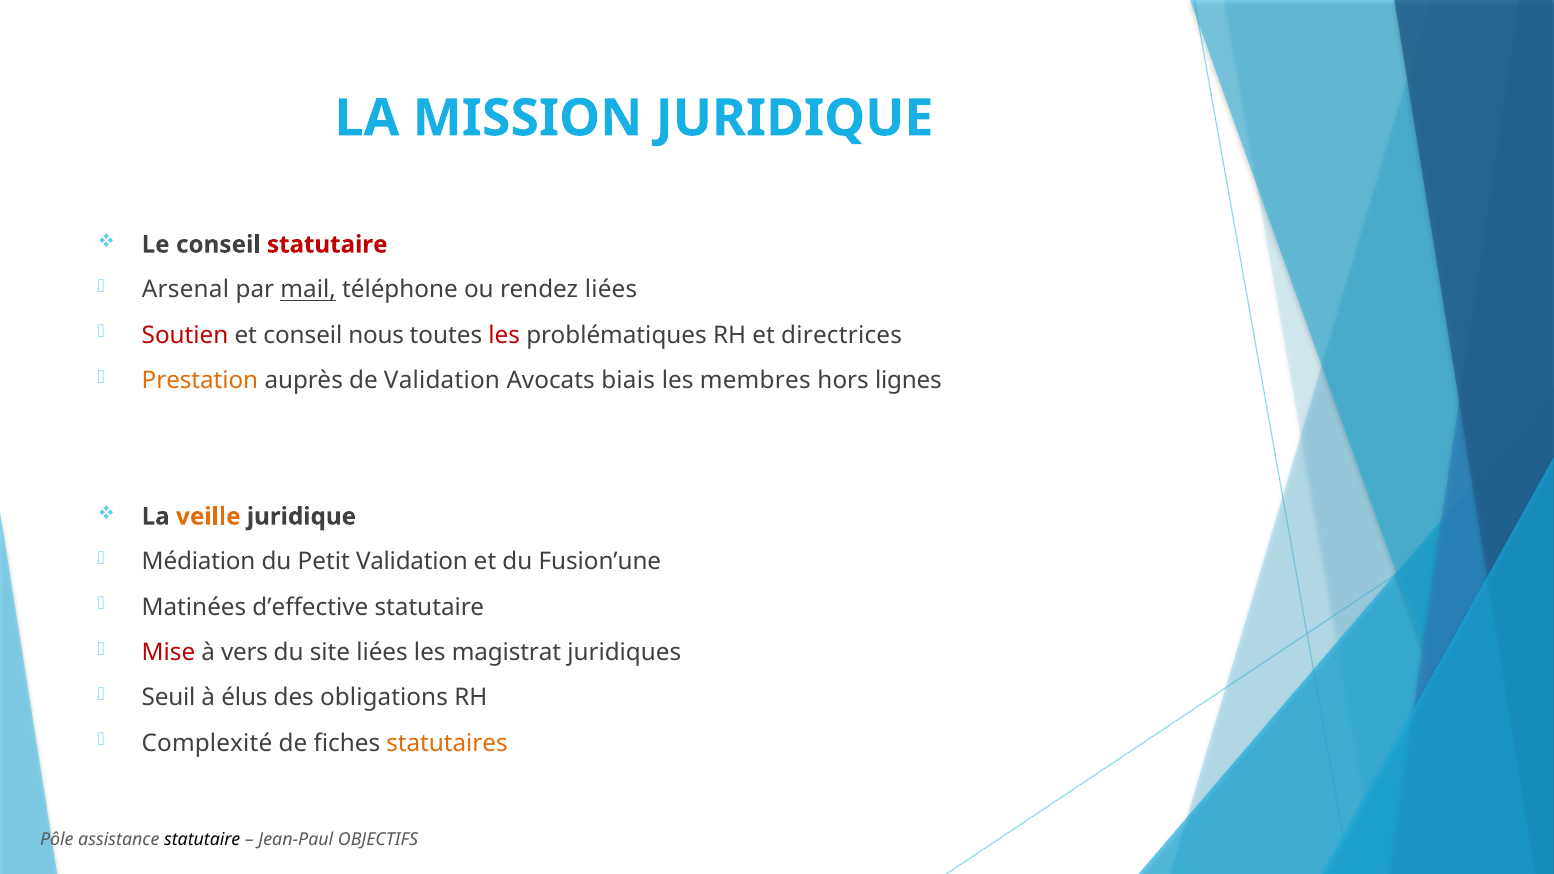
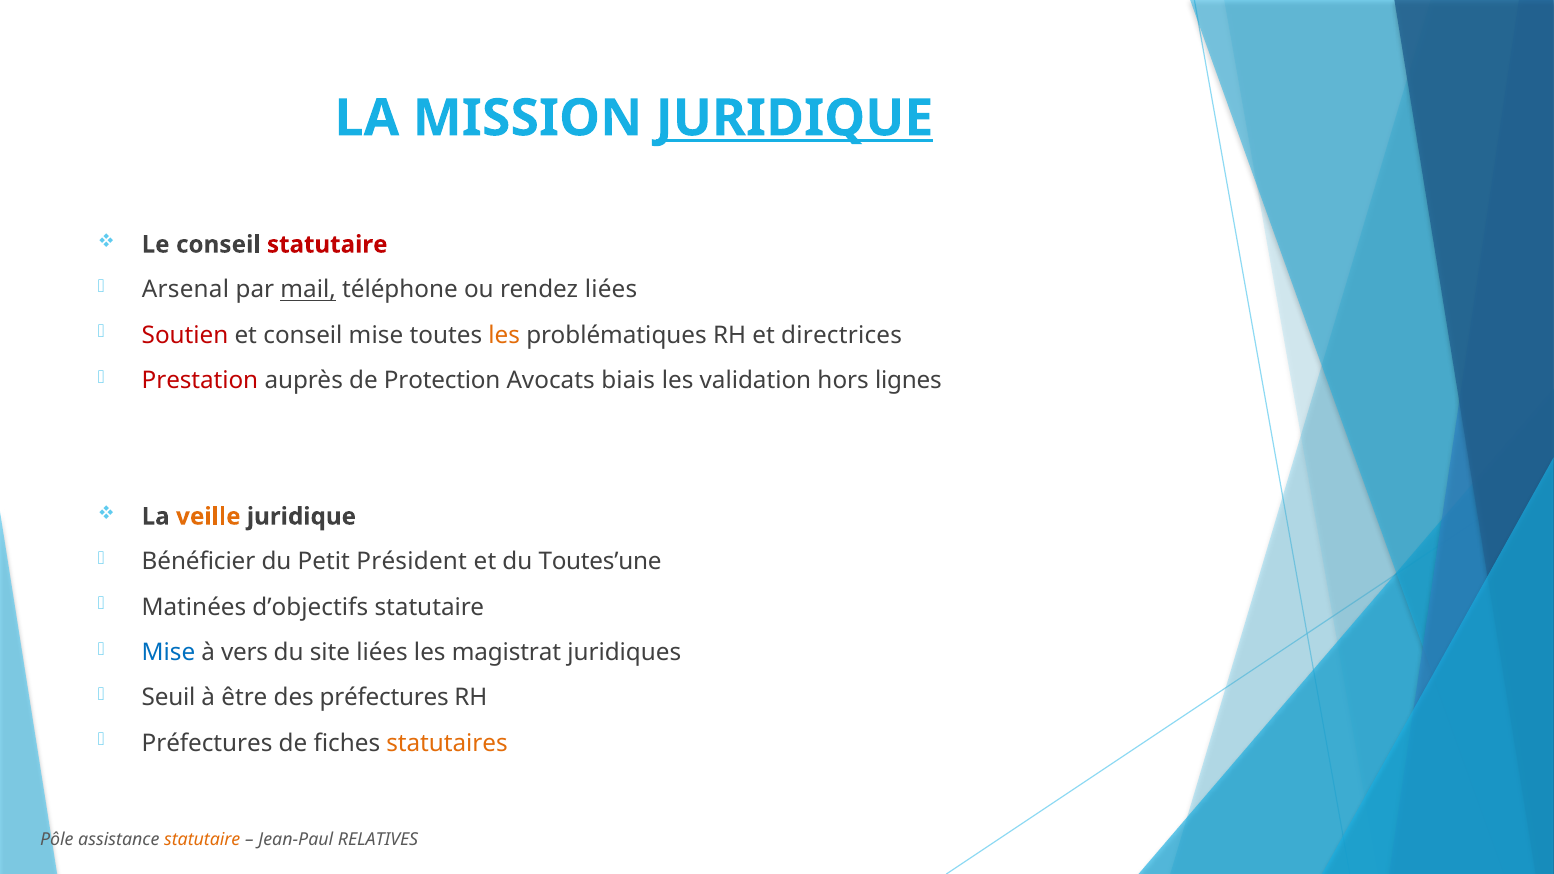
JURIDIQUE at (795, 118) underline: none -> present
conseil nous: nous -> mise
les at (504, 335) colour: red -> orange
Prestation colour: orange -> red
de Validation: Validation -> Protection
membres: membres -> validation
Médiation: Médiation -> Bénéficier
Petit Validation: Validation -> Président
Fusion’une: Fusion’une -> Toutes’une
d’effective: d’effective -> d’objectifs
Mise at (168, 653) colour: red -> blue
élus: élus -> être
des obligations: obligations -> préfectures
Complexité at (207, 743): Complexité -> Préfectures
statutaire at (202, 840) colour: black -> orange
OBJECTIFS: OBJECTIFS -> RELATIVES
